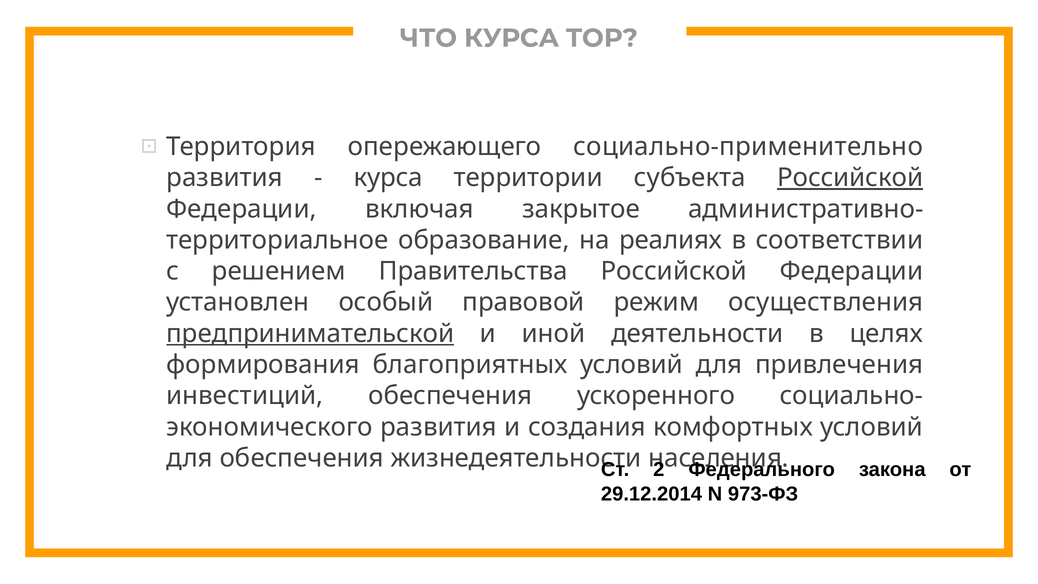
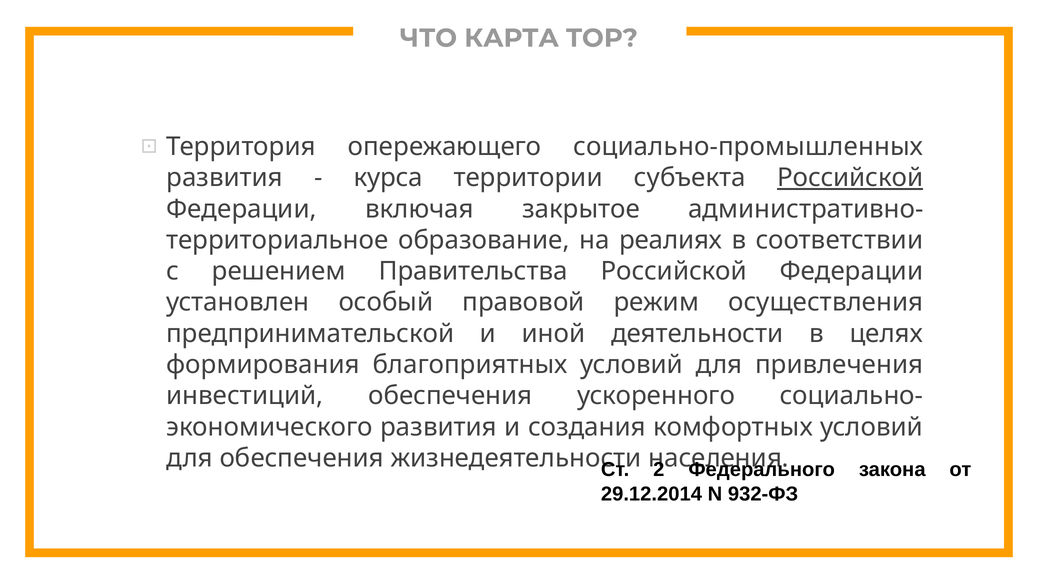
ЧТО КУРСА: КУРСА -> КАРТА
социально-применительно: социально-применительно -> социально-промышленных
предпринимательской underline: present -> none
973-ФЗ: 973-ФЗ -> 932-ФЗ
